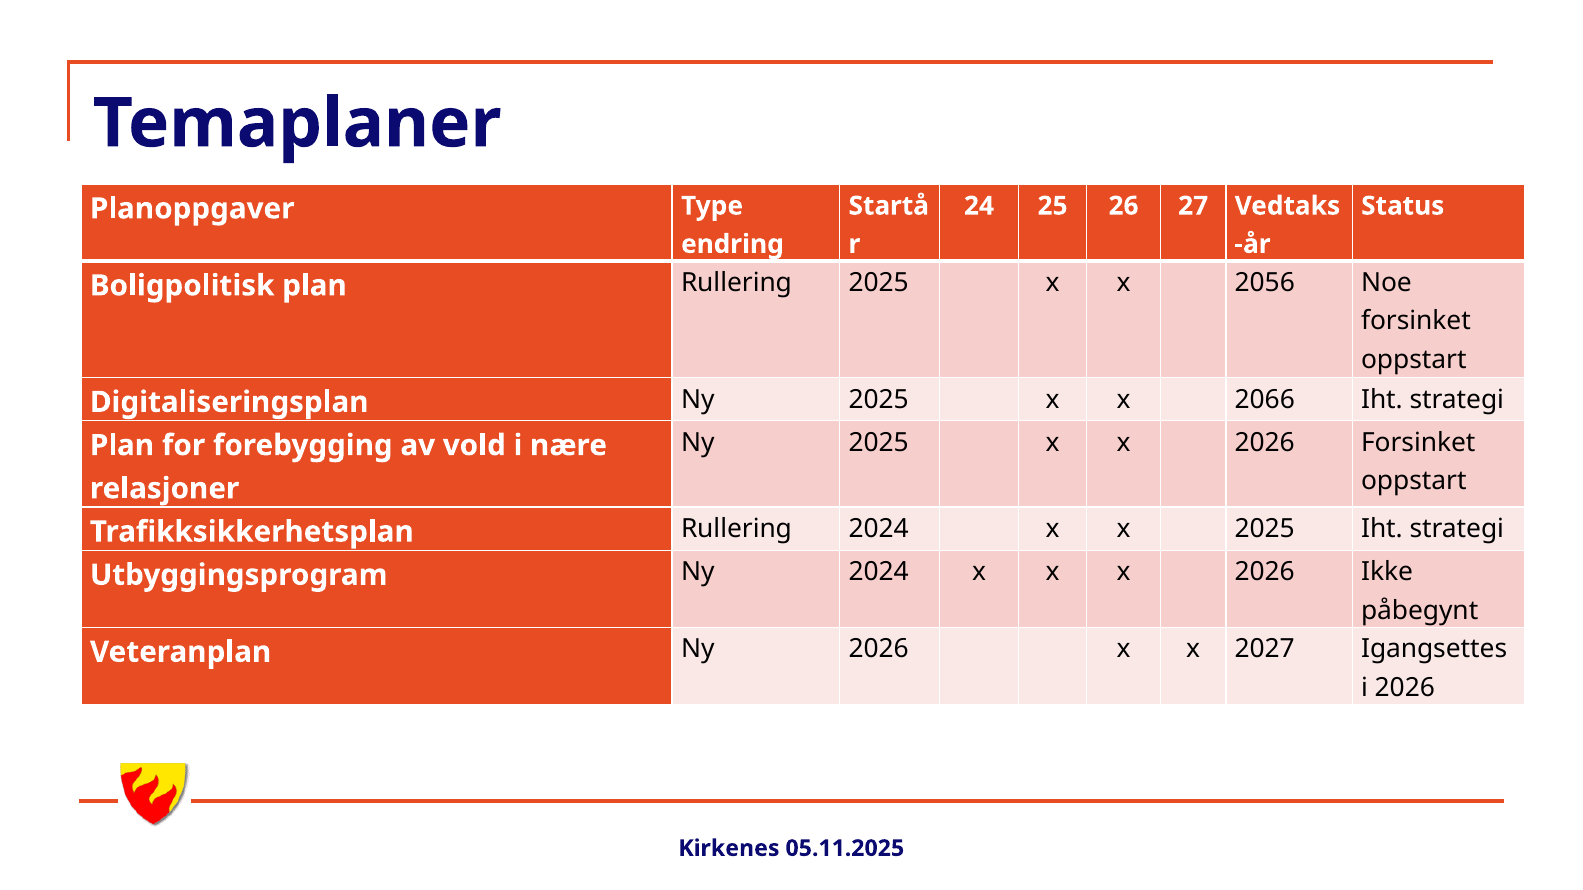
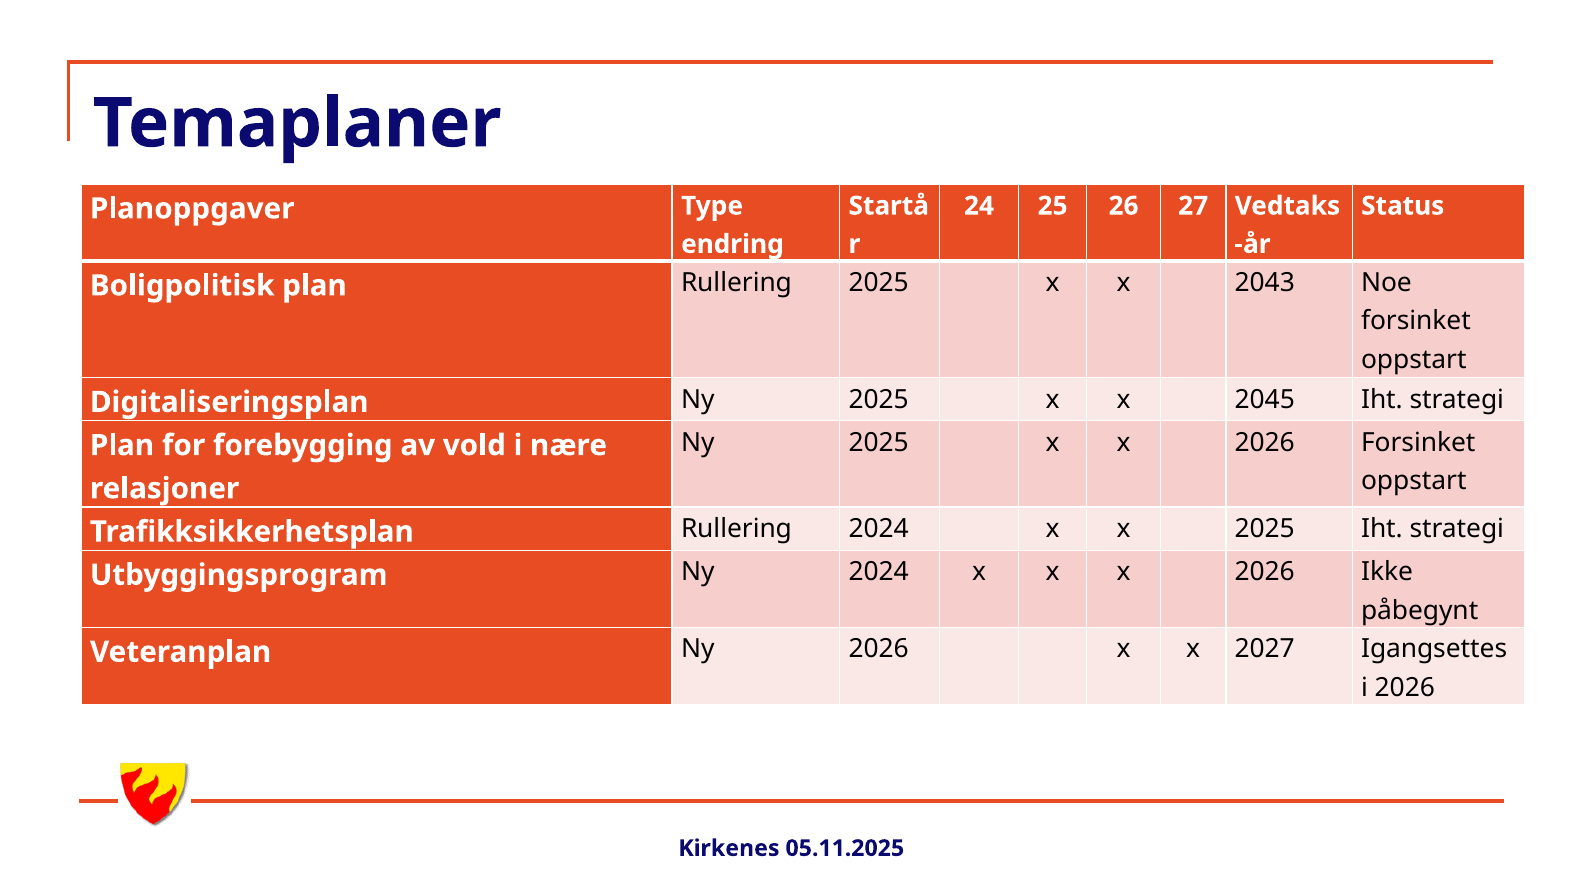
2056: 2056 -> 2043
2066: 2066 -> 2045
